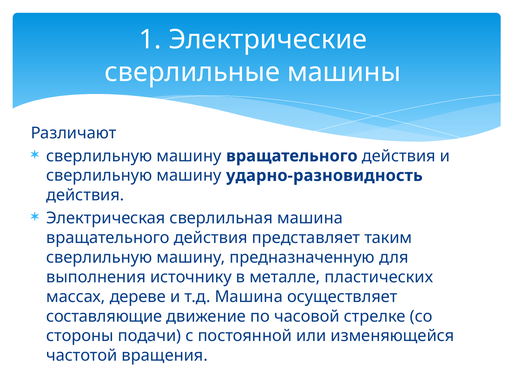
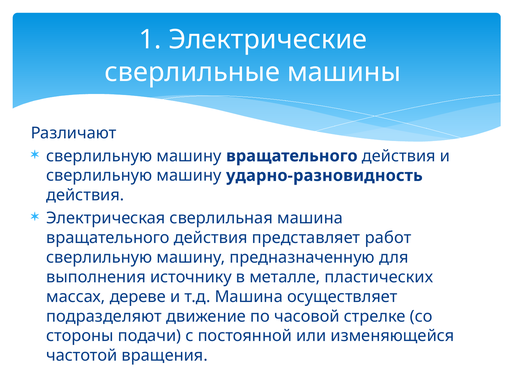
таким: таким -> работ
составляющие: составляющие -> подразделяют
